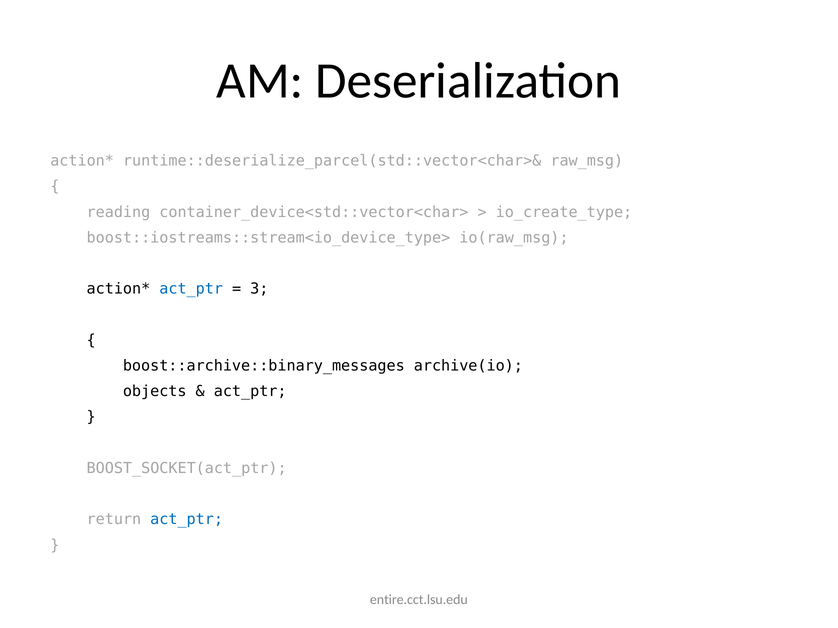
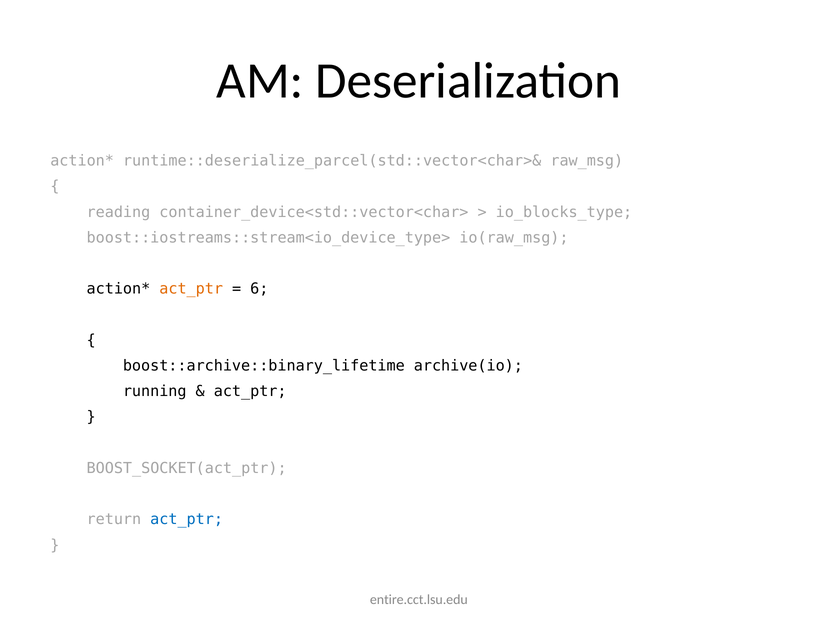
io_create_type: io_create_type -> io_blocks_type
act_ptr at (191, 289) colour: blue -> orange
3: 3 -> 6
boost::archive::binary_messages: boost::archive::binary_messages -> boost::archive::binary_lifetime
objects: objects -> running
